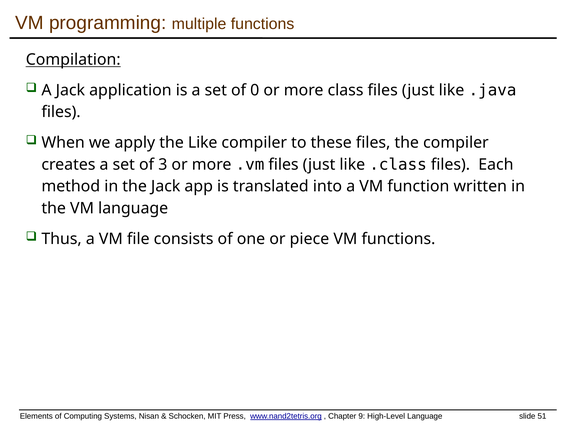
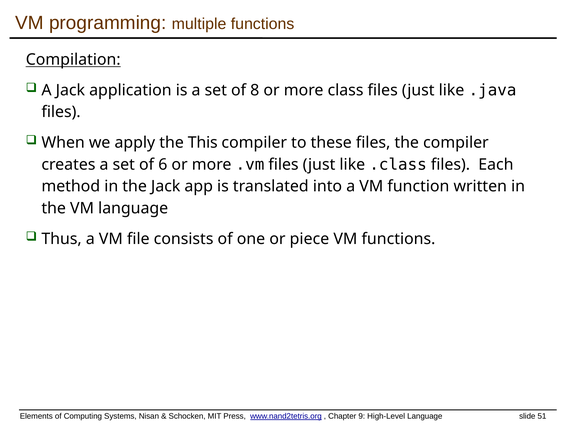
0: 0 -> 8
the Like: Like -> This
3: 3 -> 6
